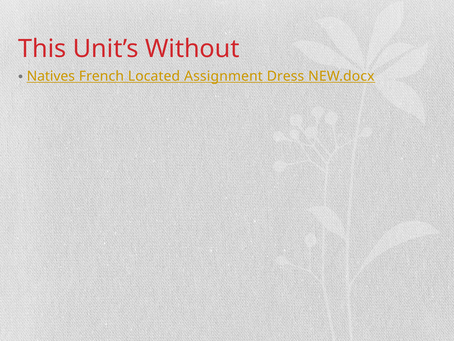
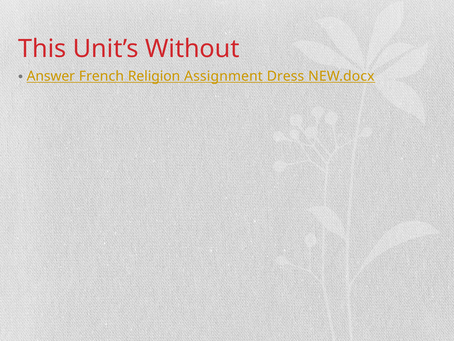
Natives: Natives -> Answer
Located: Located -> Religion
